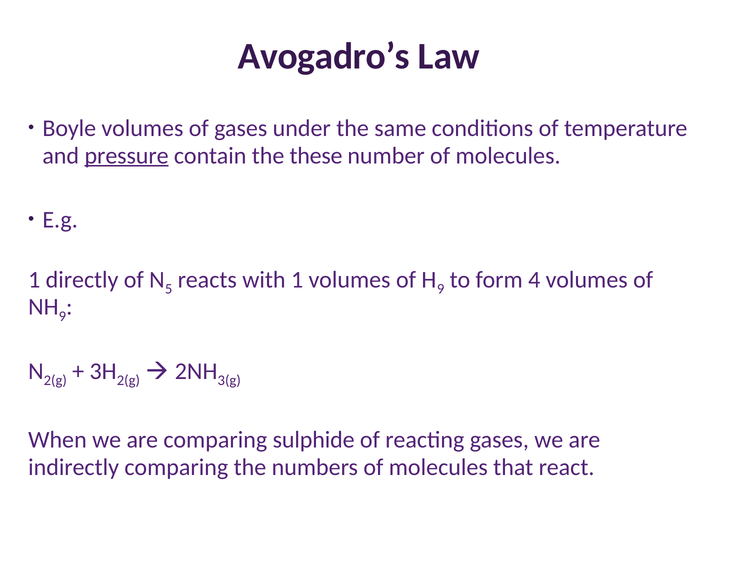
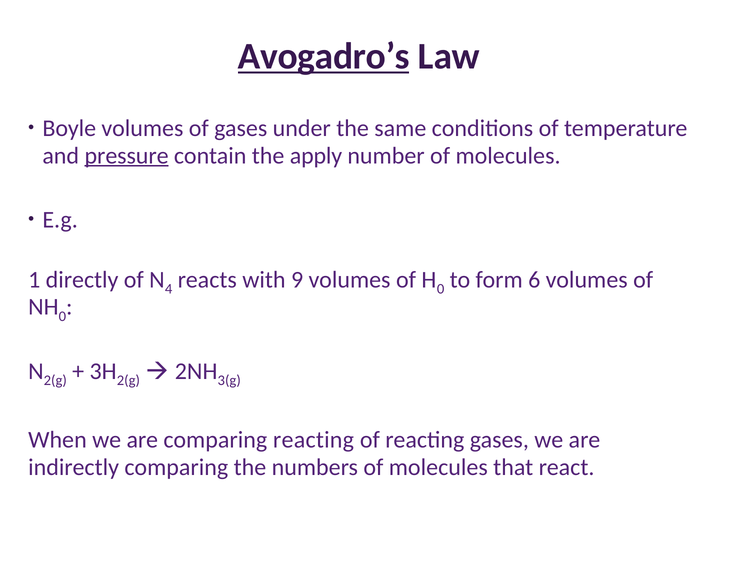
Avogadro’s underline: none -> present
these: these -> apply
5: 5 -> 4
with 1: 1 -> 9
9 at (441, 289): 9 -> 0
4: 4 -> 6
9 at (62, 316): 9 -> 0
comparing sulphide: sulphide -> reacting
